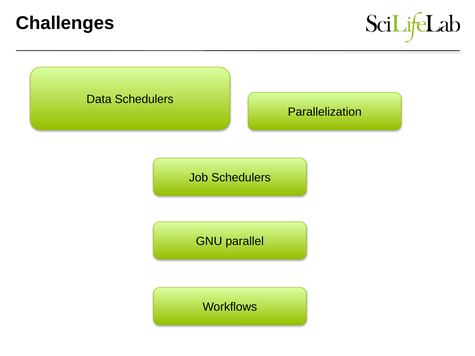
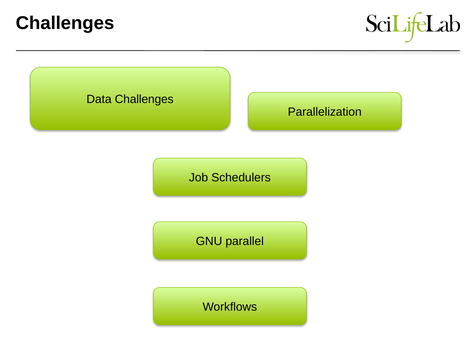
Data Schedulers: Schedulers -> Challenges
